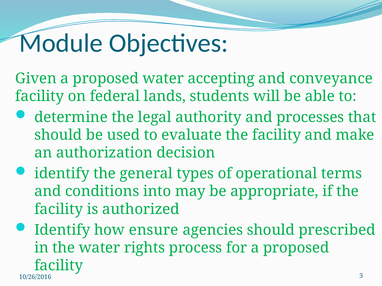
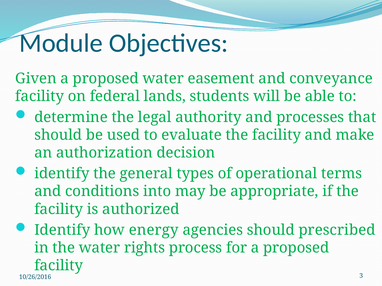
accepting: accepting -> easement
ensure: ensure -> energy
